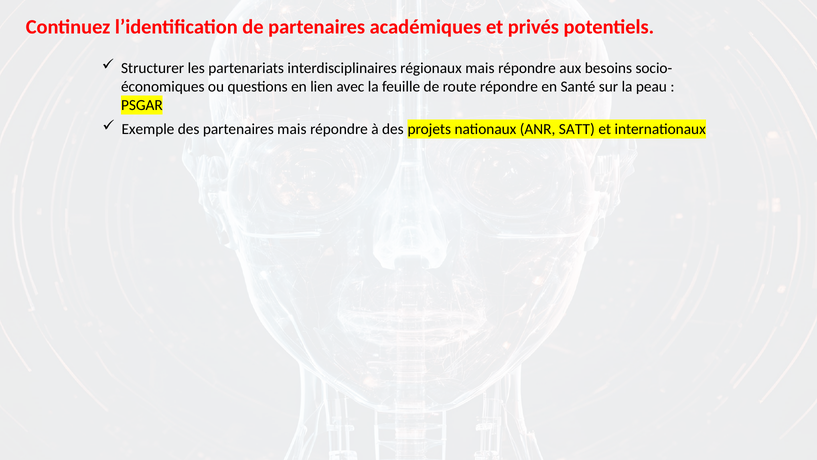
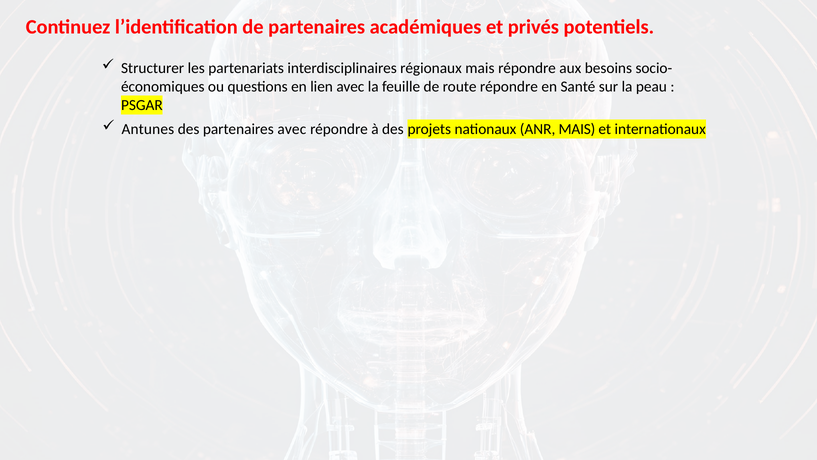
Exemple: Exemple -> Antunes
partenaires mais: mais -> avec
ANR SATT: SATT -> MAIS
